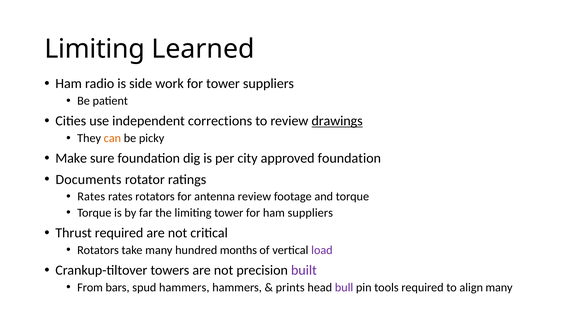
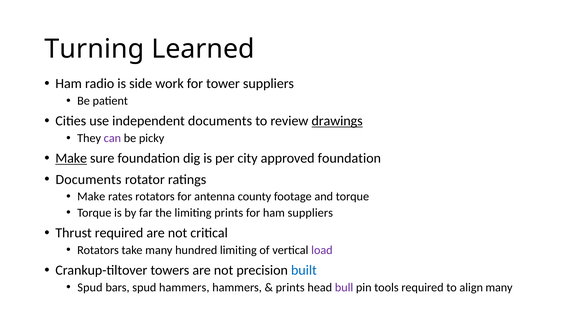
Limiting at (95, 49): Limiting -> Turning
independent corrections: corrections -> documents
can colour: orange -> purple
Make at (71, 158) underline: none -> present
Rates at (91, 197): Rates -> Make
antenna review: review -> county
limiting tower: tower -> prints
hundred months: months -> limiting
built colour: purple -> blue
From at (90, 287): From -> Spud
